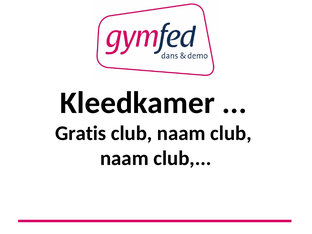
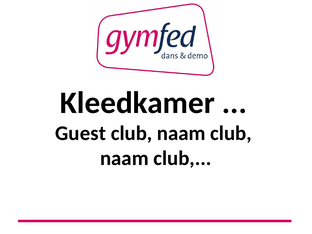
Gratis: Gratis -> Guest
